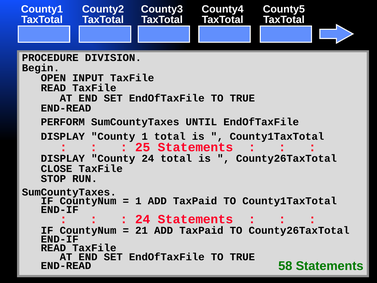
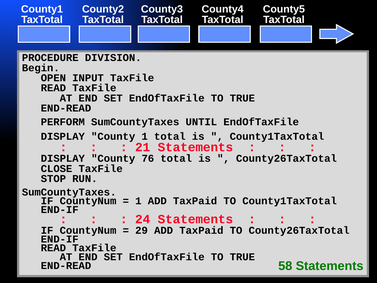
25: 25 -> 21
County 24: 24 -> 76
21: 21 -> 29
